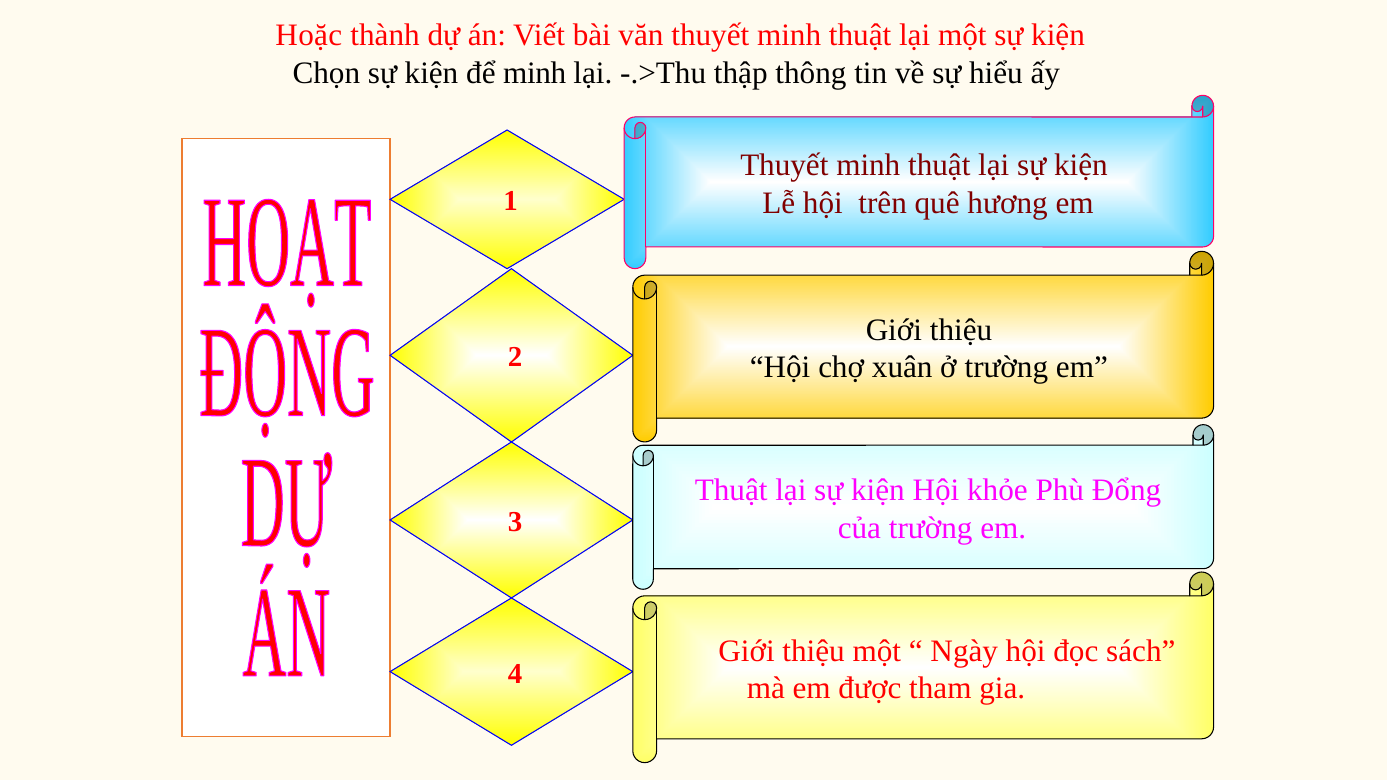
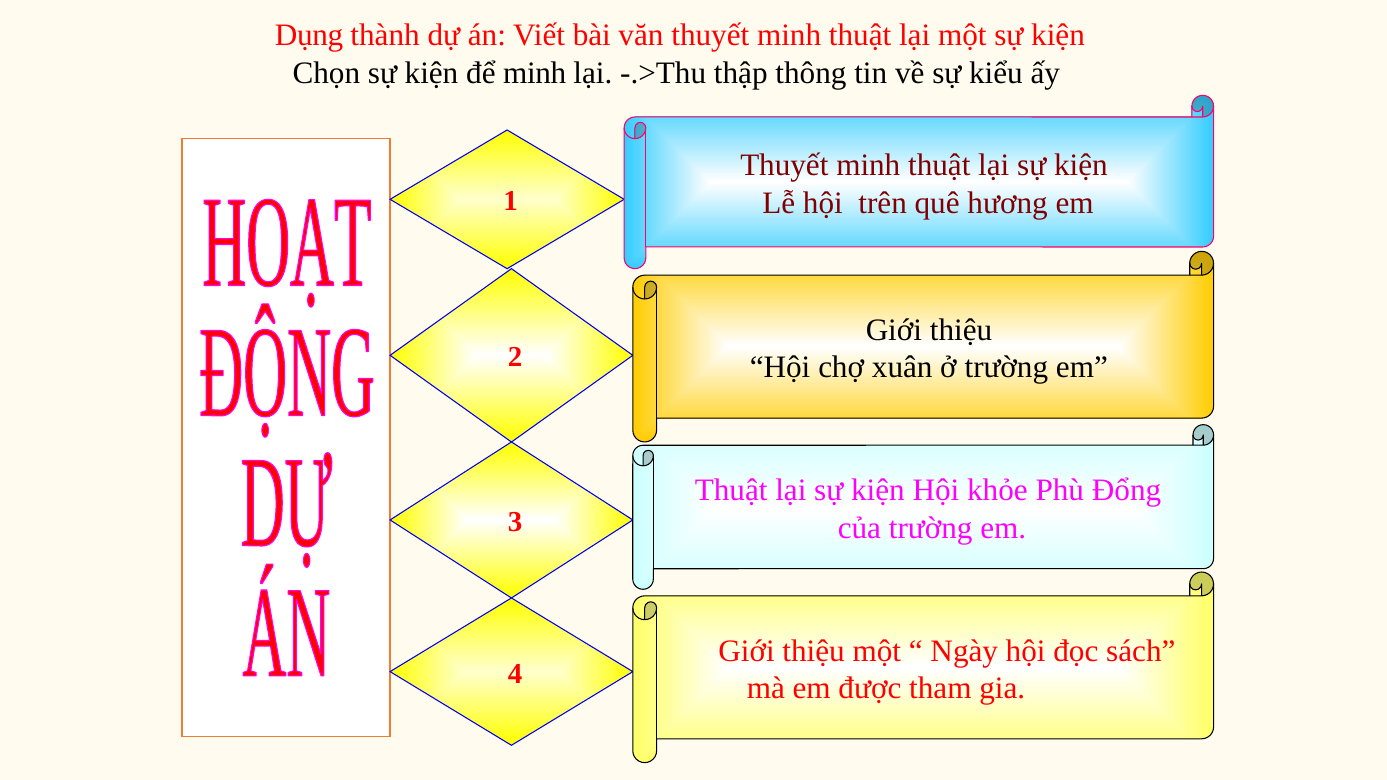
Hoặc: Hoặc -> Dụng
hiểu: hiểu -> kiểu
